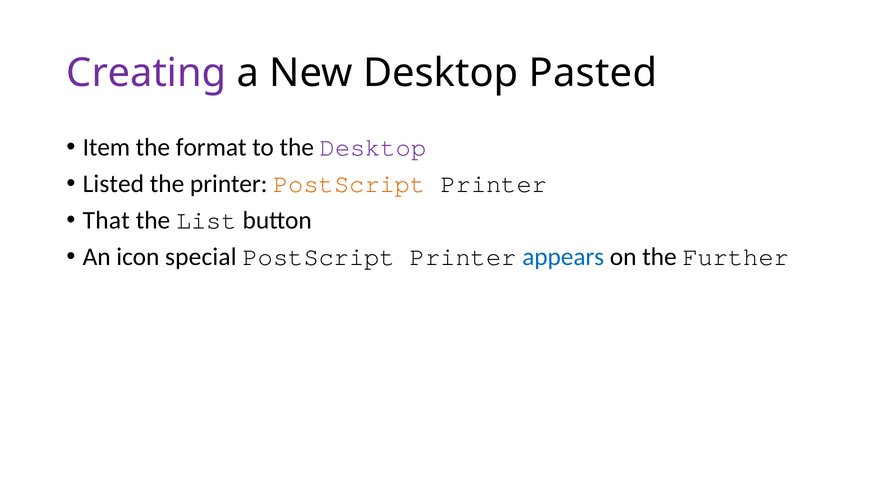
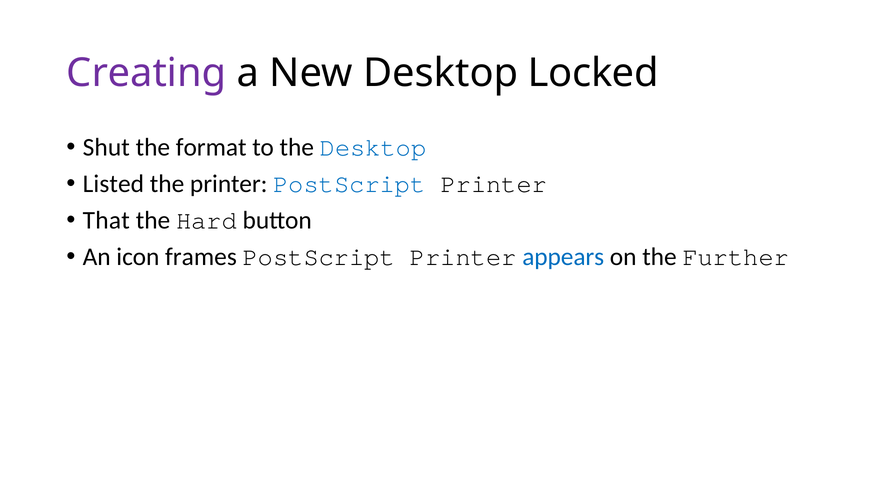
Pasted: Pasted -> Locked
Item: Item -> Shut
Desktop at (373, 147) colour: purple -> blue
PostScript at (349, 184) colour: orange -> blue
List: List -> Hard
special: special -> frames
